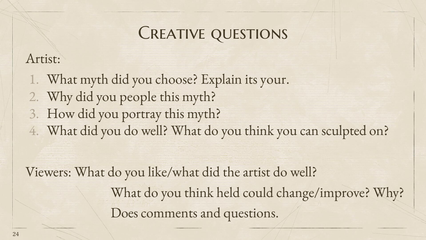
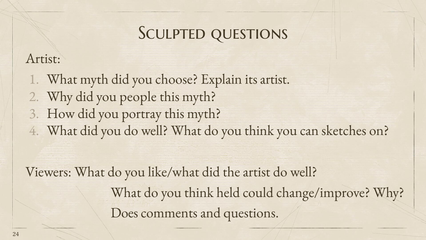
Creative: Creative -> Sculpted
its your: your -> artist
sculpted: sculpted -> sketches
